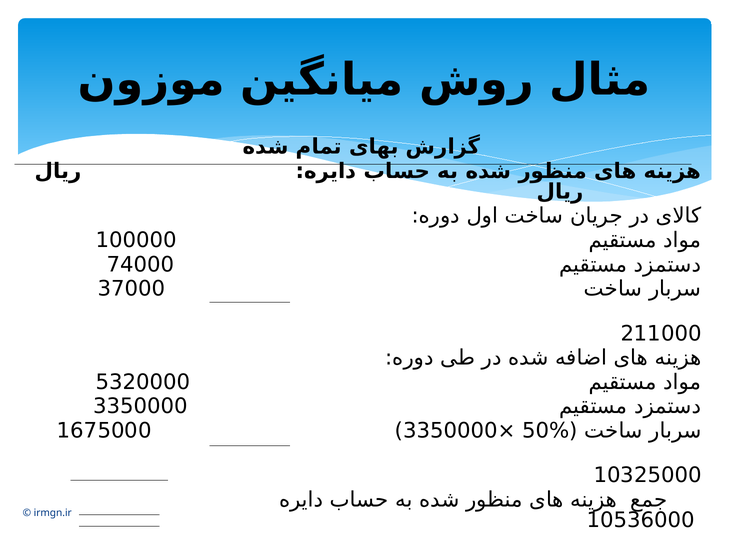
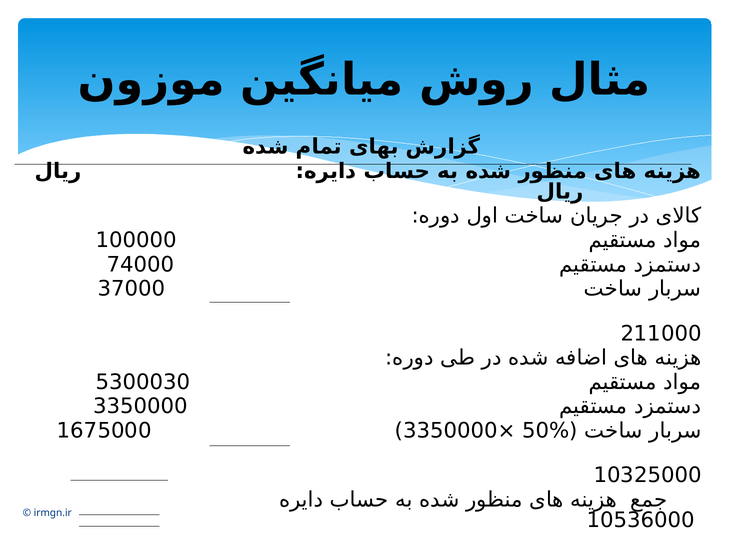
5320000: 5320000 -> 5300030
